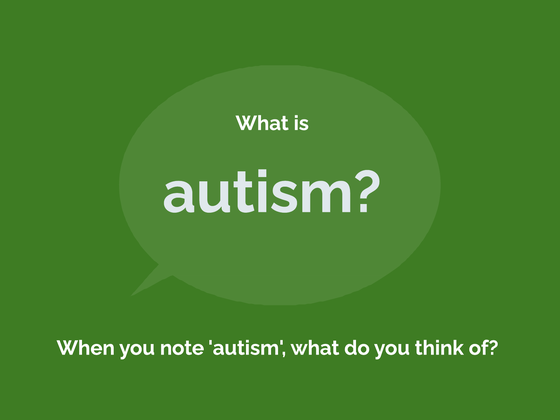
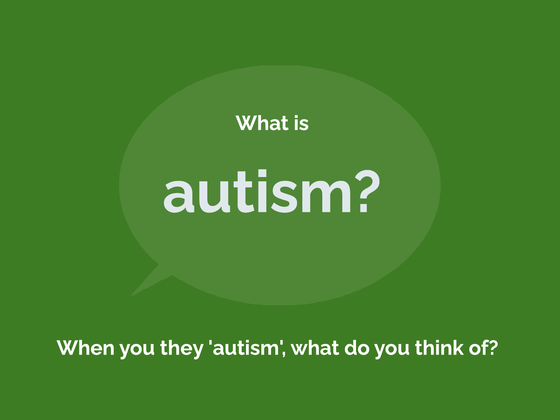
note: note -> they
